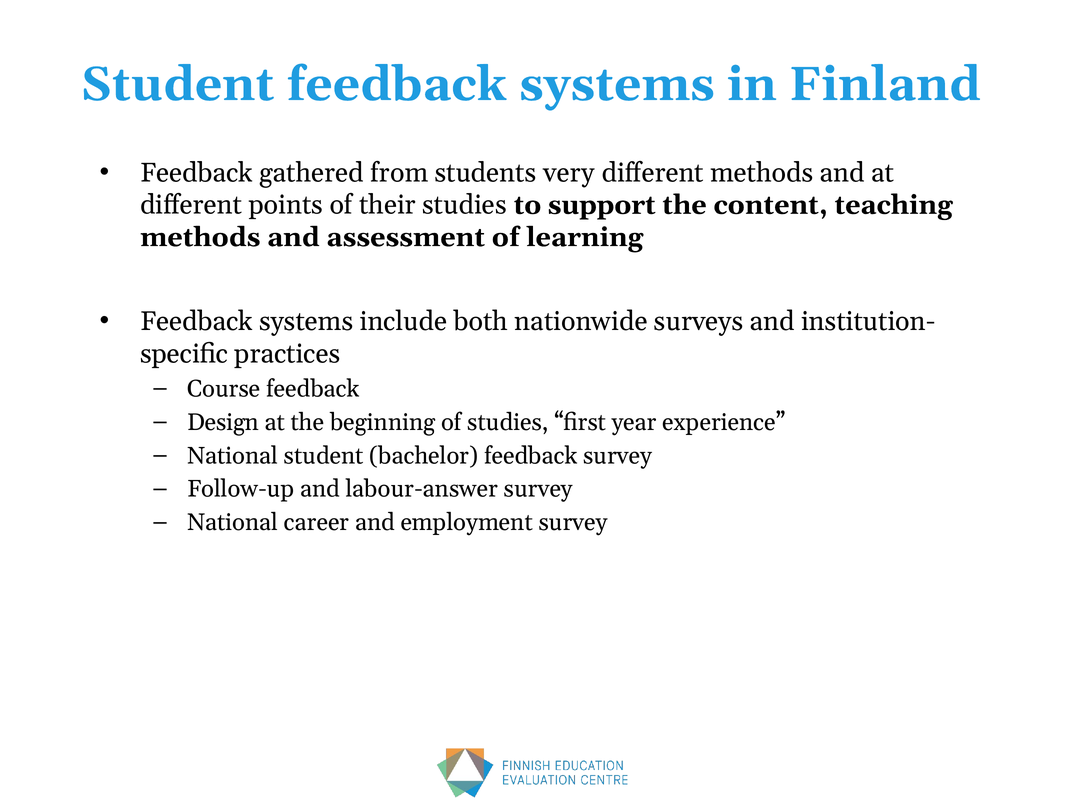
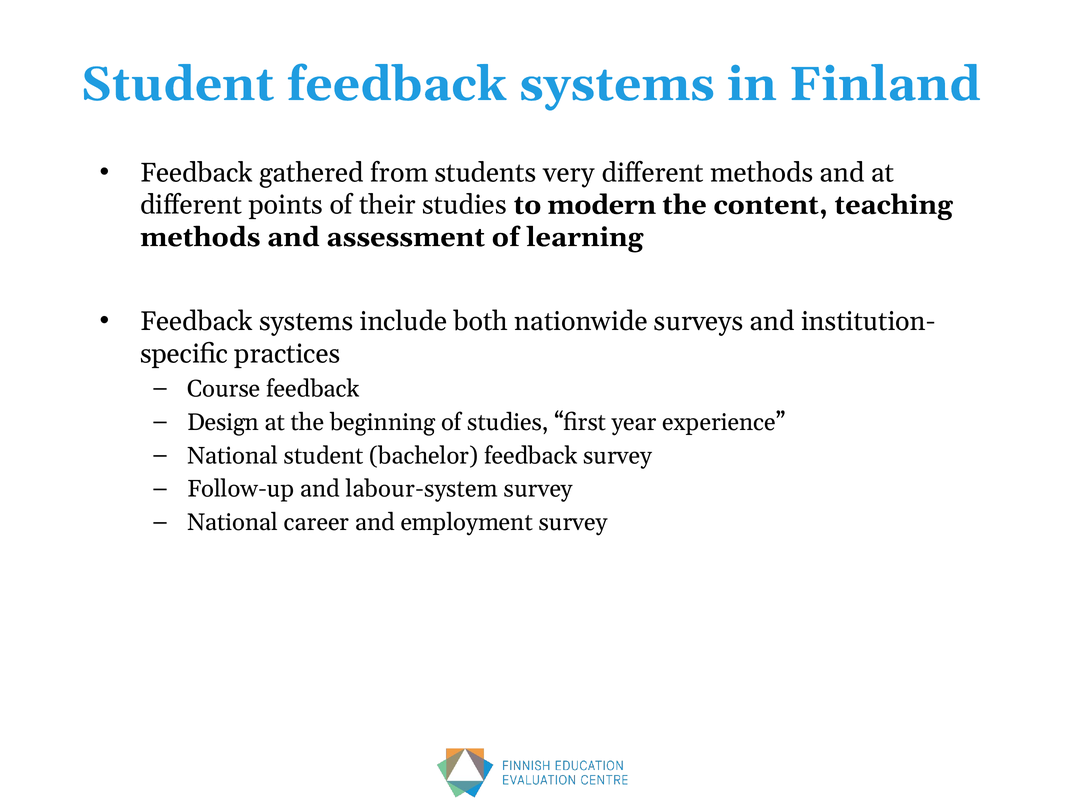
support: support -> modern
labour-answer: labour-answer -> labour-system
